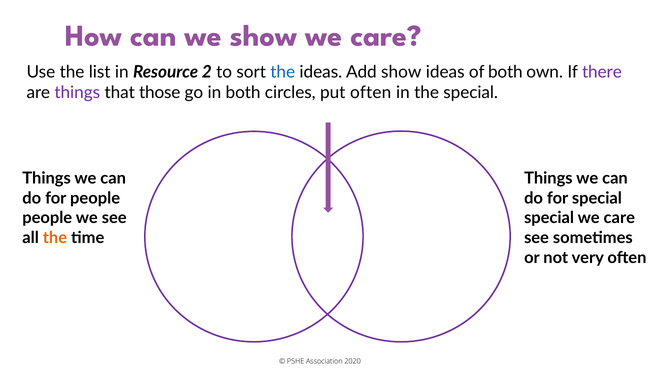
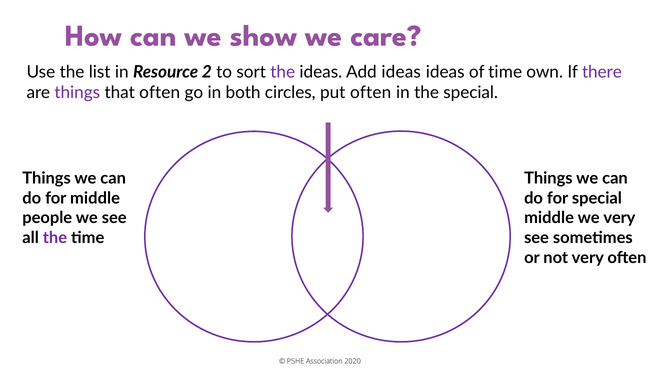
the at (283, 72) colour: blue -> purple
Add show: show -> ideas
of both: both -> time
that those: those -> often
for people: people -> middle
special at (549, 218): special -> middle
care at (619, 218): care -> very
the at (55, 238) colour: orange -> purple
